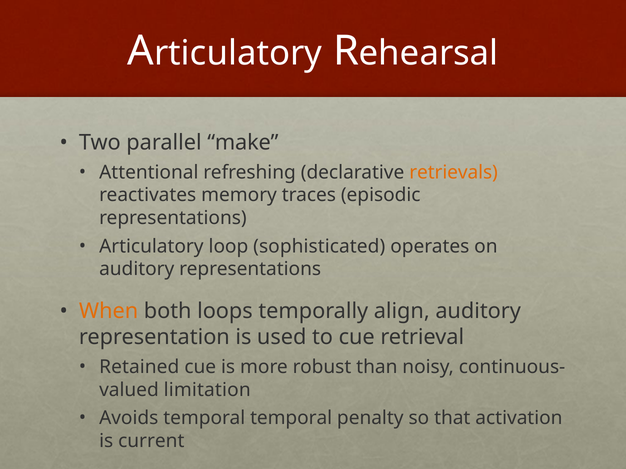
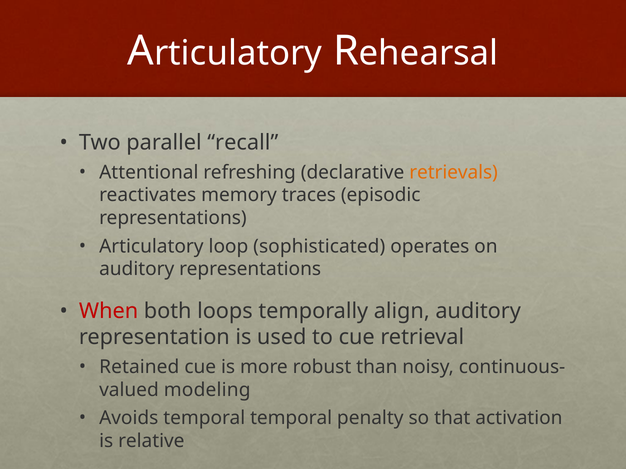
make: make -> recall
When colour: orange -> red
limitation: limitation -> modeling
current: current -> relative
